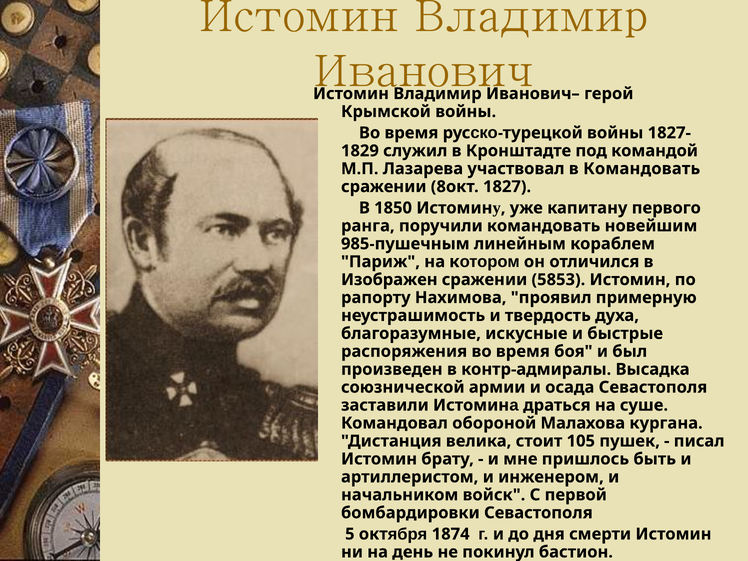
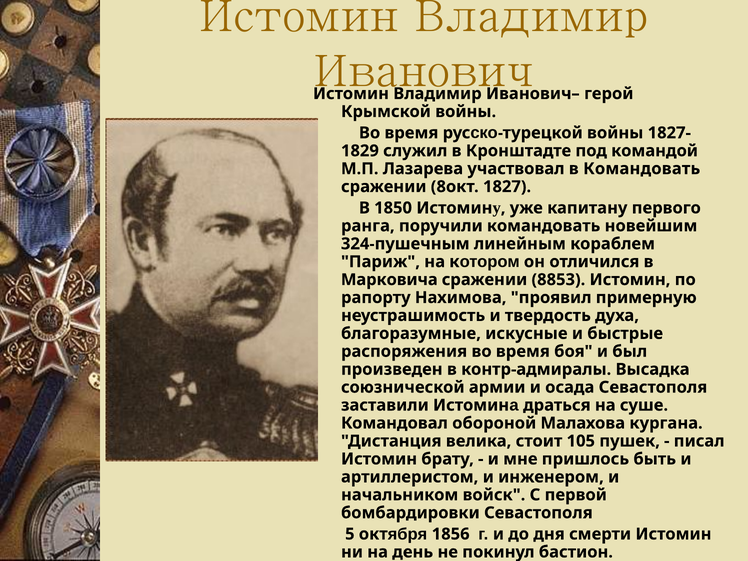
985-пушечным: 985-пушечным -> 324-пушечным
Изображен: Изображен -> Марковича
5853: 5853 -> 8853
1874: 1874 -> 1856
